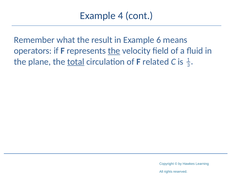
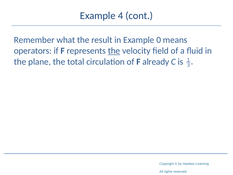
6: 6 -> 0
total underline: present -> none
related: related -> already
